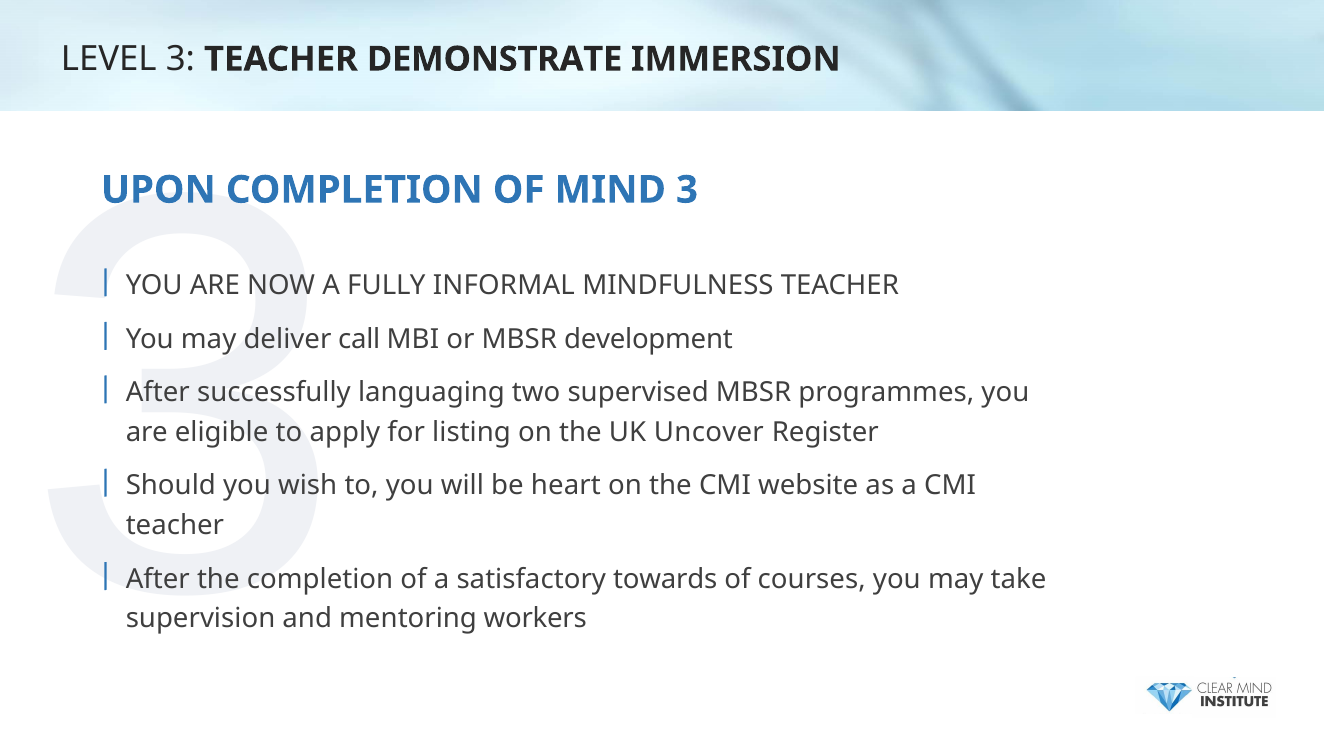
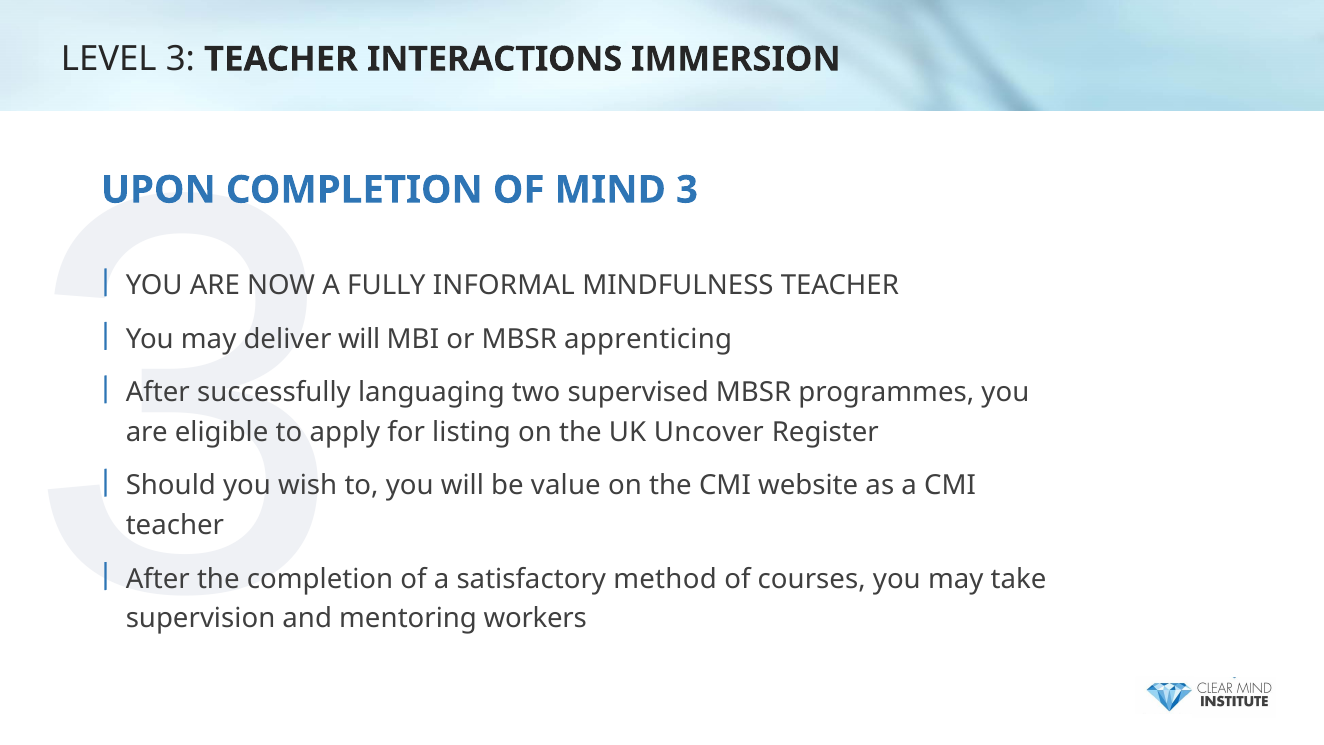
DEMONSTRATE: DEMONSTRATE -> INTERACTIONS
call at (359, 339): call -> will
development: development -> apprenticing
heart: heart -> value
towards: towards -> method
